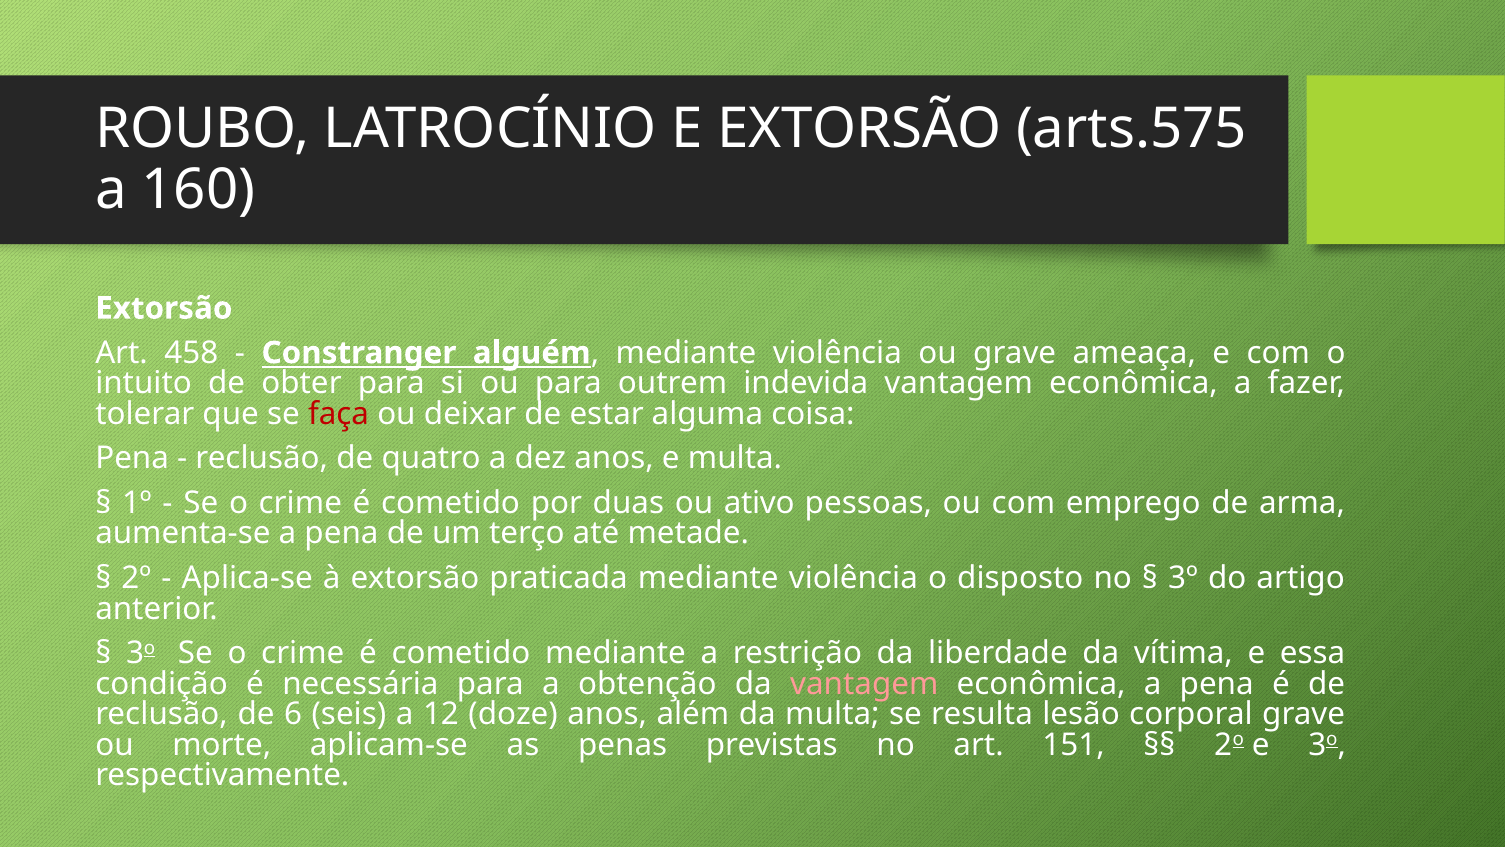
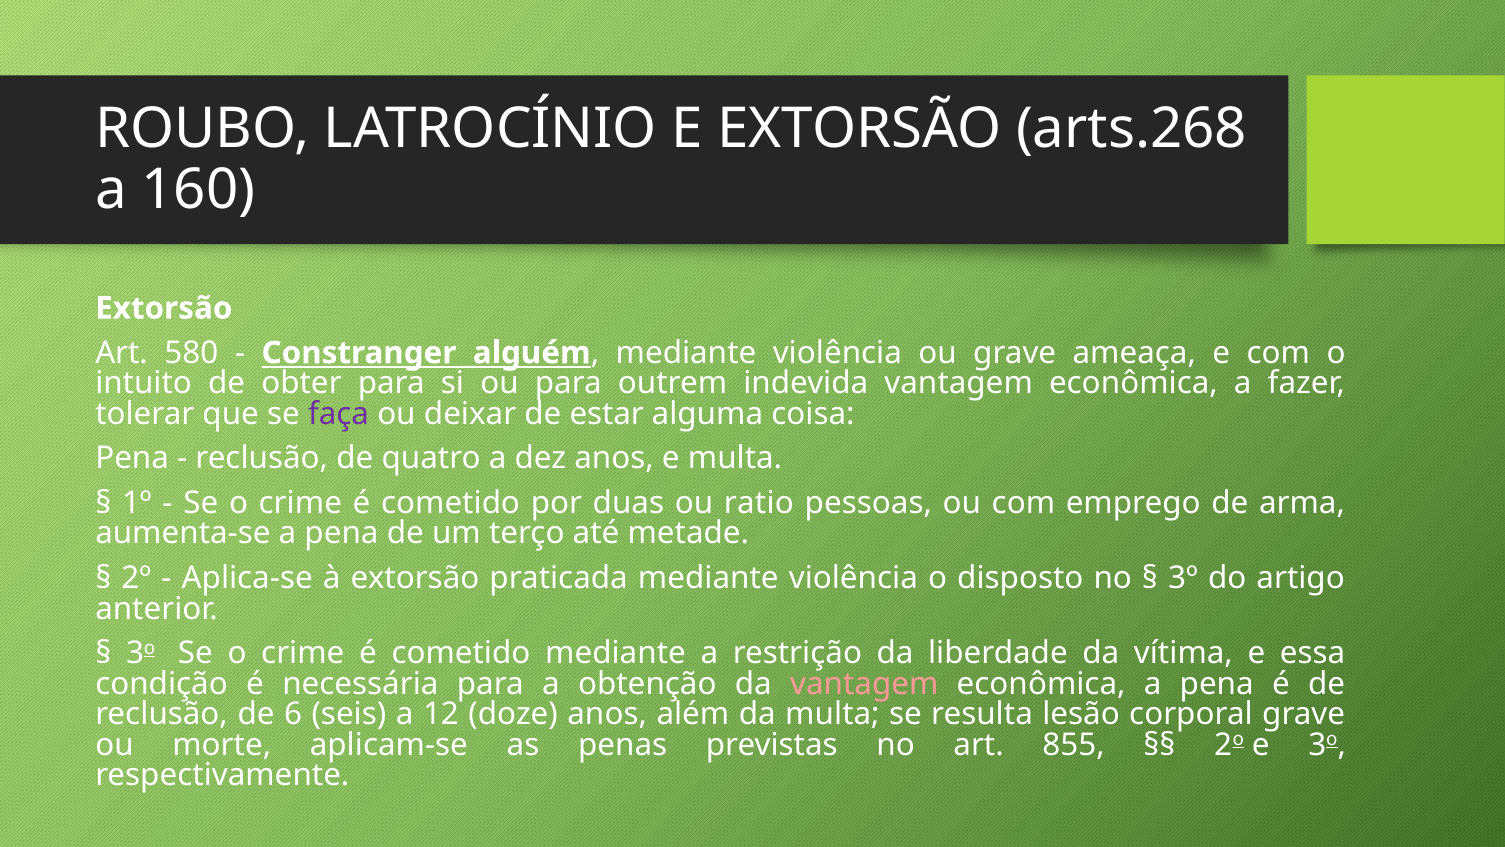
arts.575: arts.575 -> arts.268
458: 458 -> 580
faça colour: red -> purple
ativo: ativo -> ratio
151: 151 -> 855
